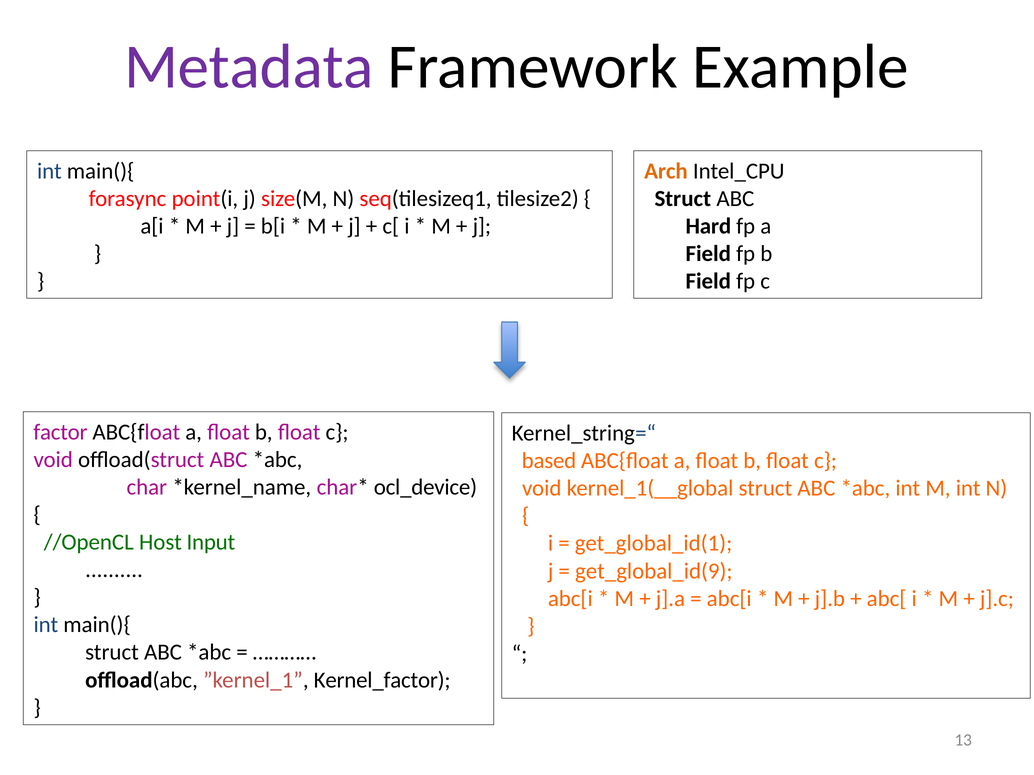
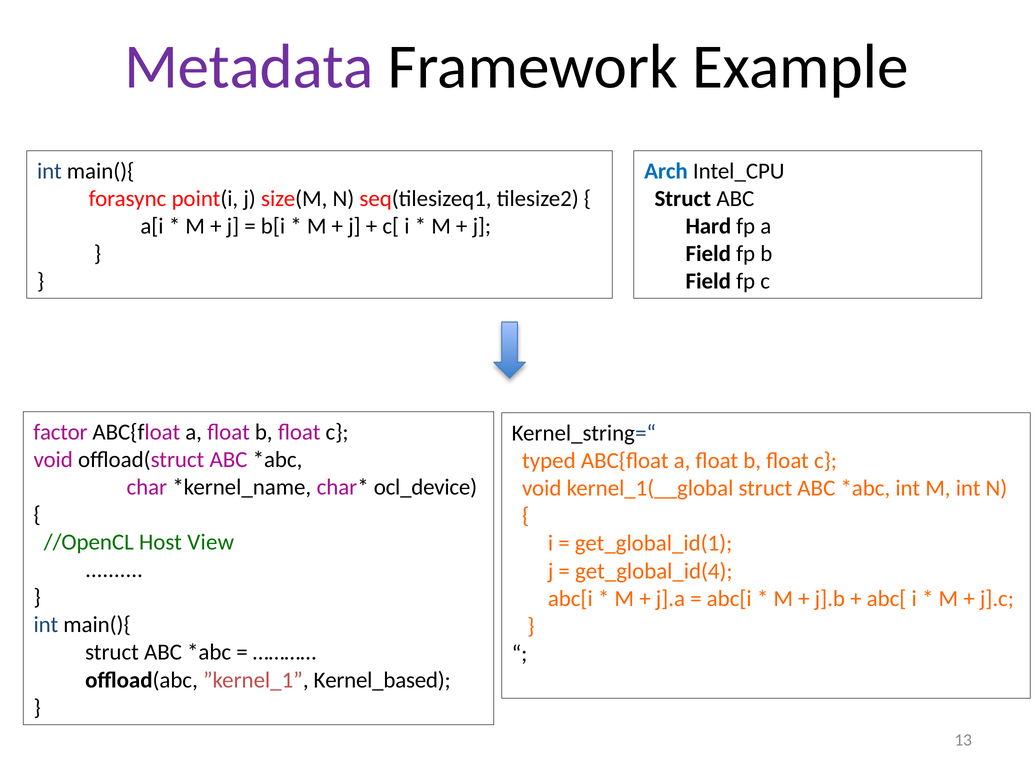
Arch colour: orange -> blue
based: based -> typed
Input: Input -> View
get_global_id(9: get_global_id(9 -> get_global_id(4
Kernel_factor: Kernel_factor -> Kernel_based
